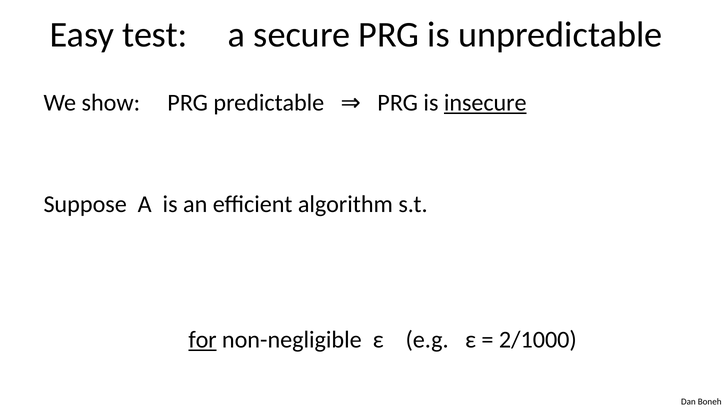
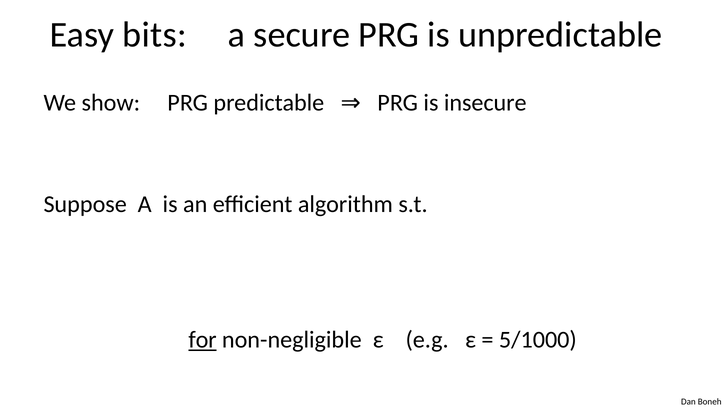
test: test -> bits
insecure underline: present -> none
2/1000: 2/1000 -> 5/1000
